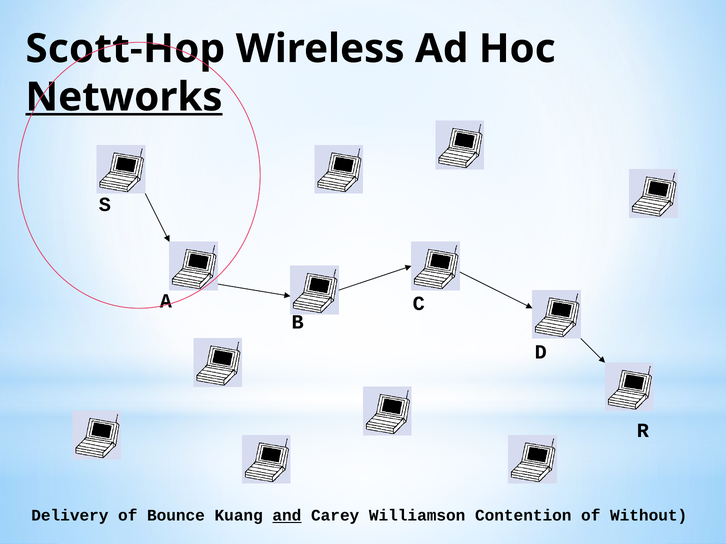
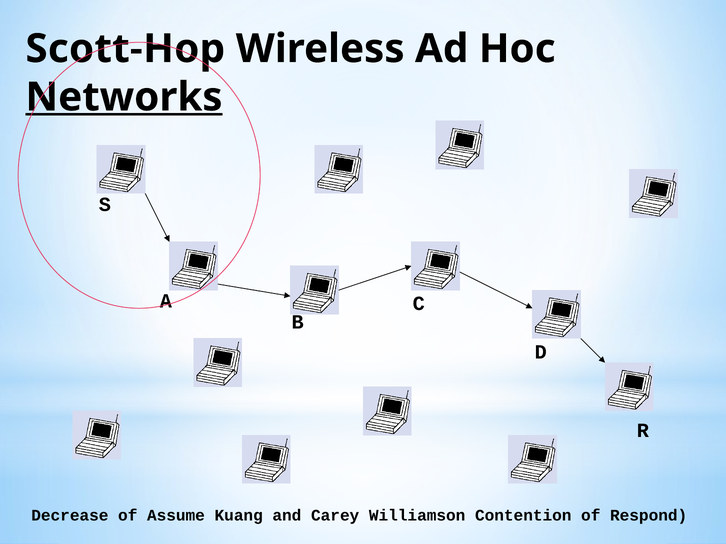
Delivery: Delivery -> Decrease
Bounce: Bounce -> Assume
and underline: present -> none
Without: Without -> Respond
